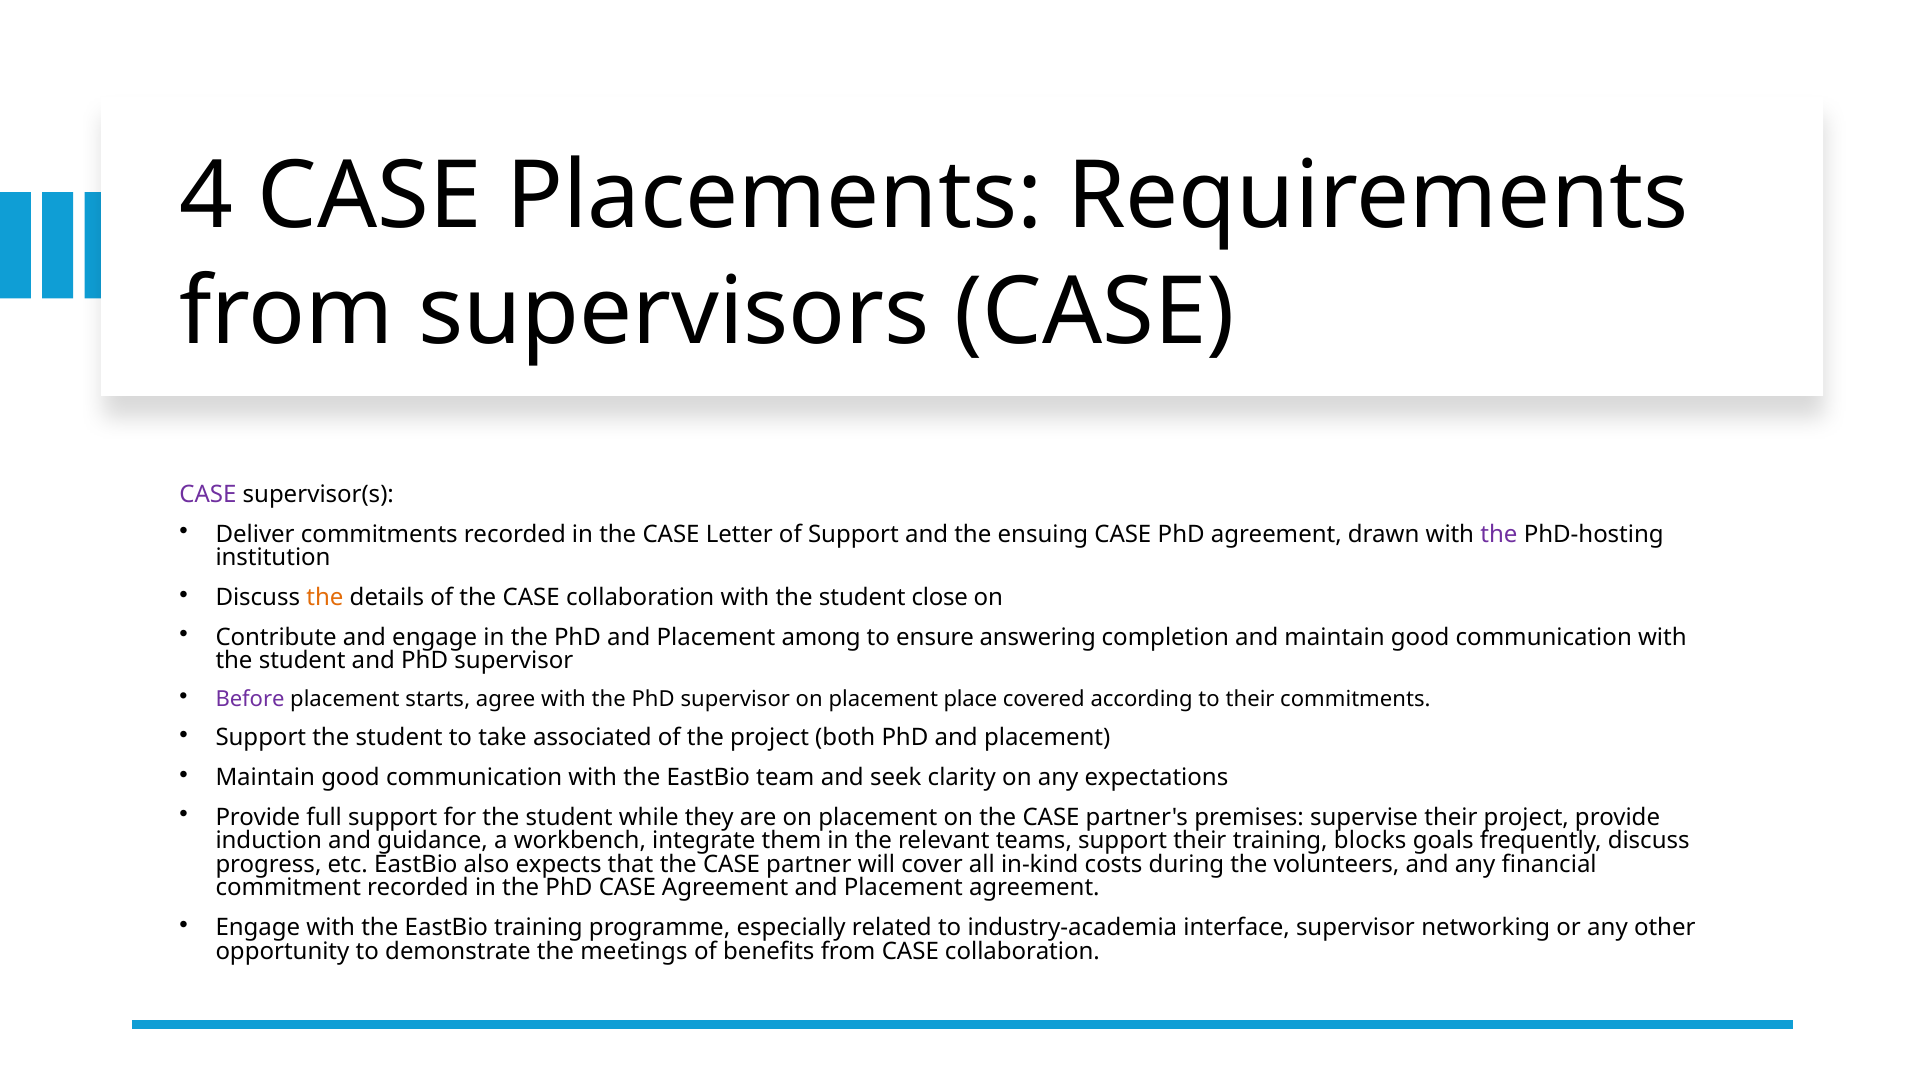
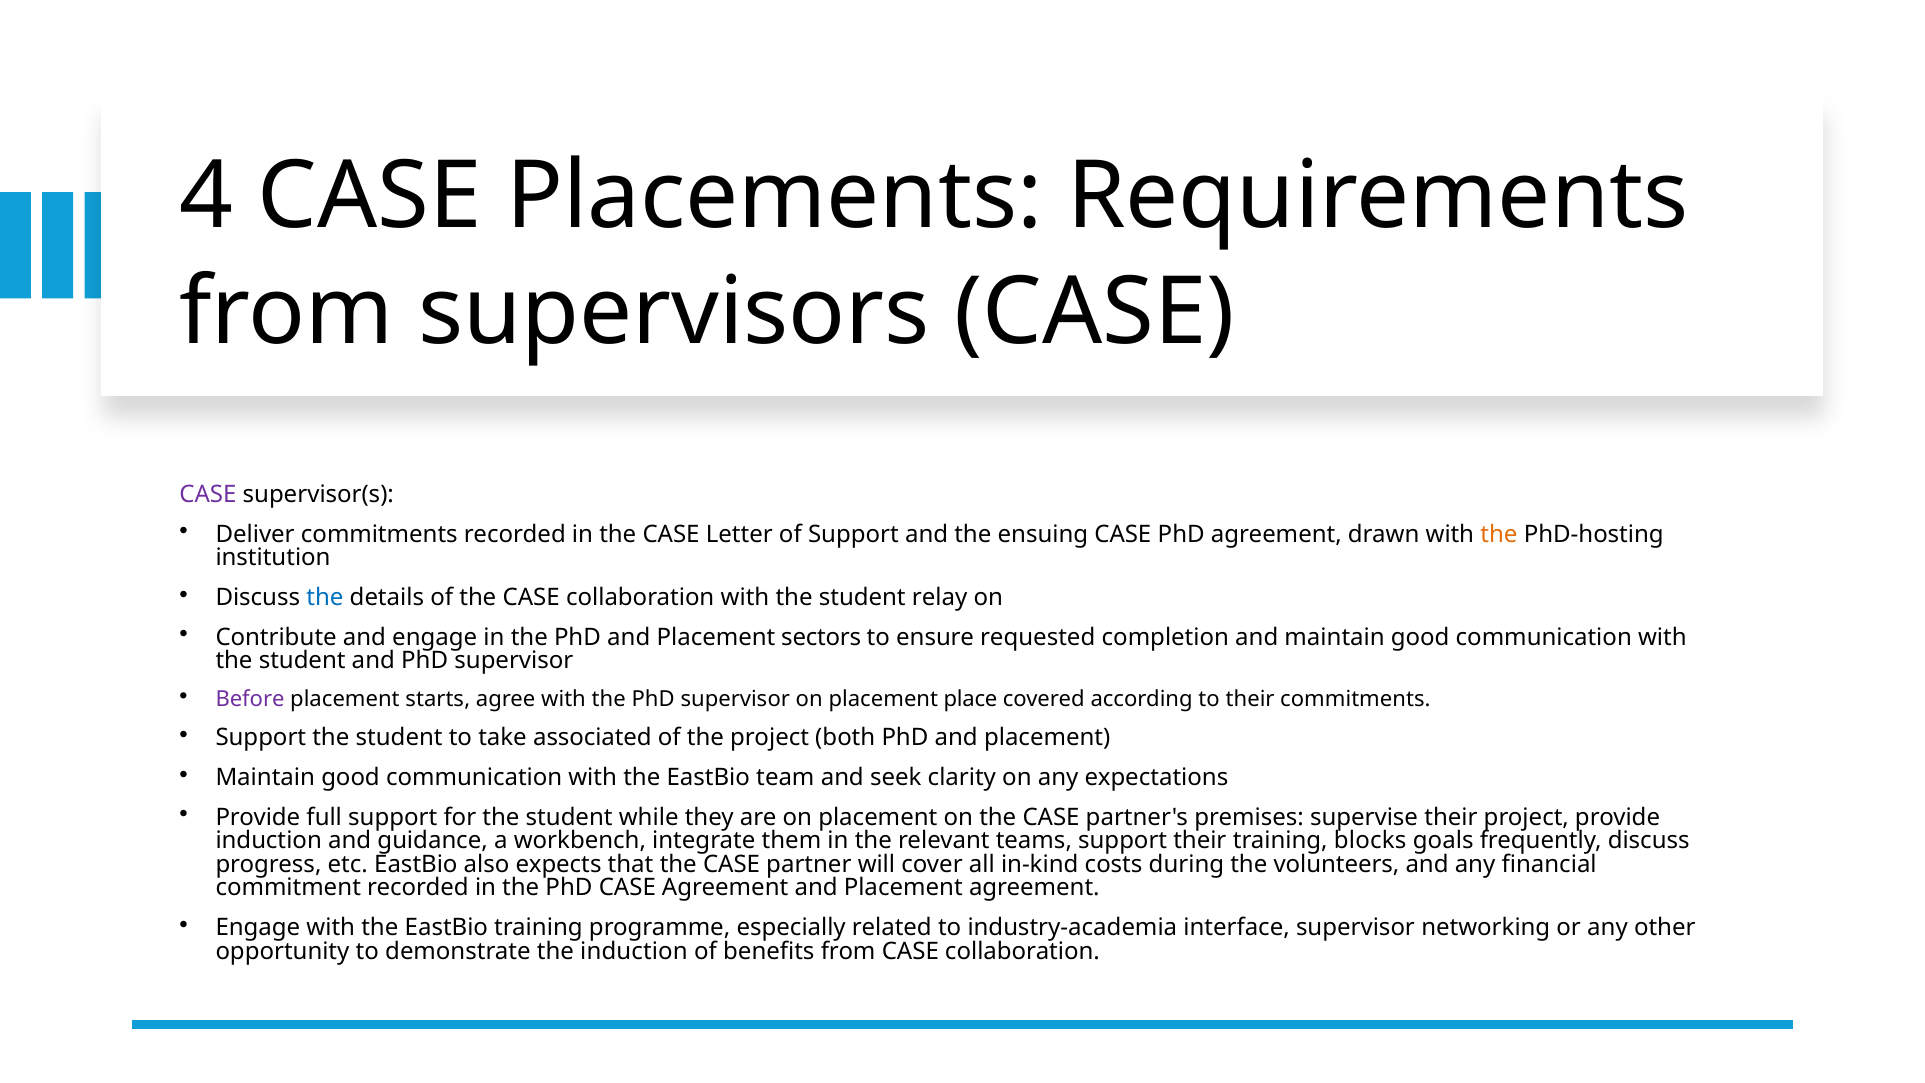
the at (1499, 534) colour: purple -> orange
the at (325, 597) colour: orange -> blue
close: close -> relay
among: among -> sectors
answering: answering -> requested
the meetings: meetings -> induction
